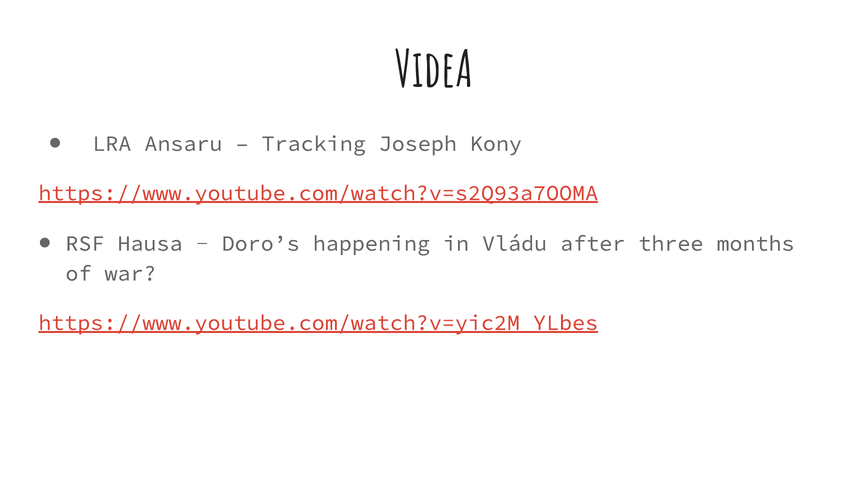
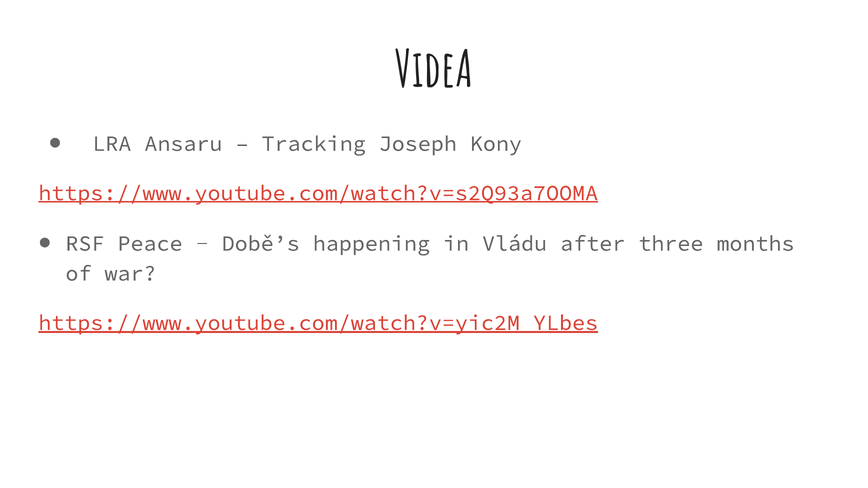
https://www.youtube.com/watch?v=s2Q93a7OOMA underline: present -> none
Hausa: Hausa -> Peace
Doro’s: Doro’s -> Době’s
